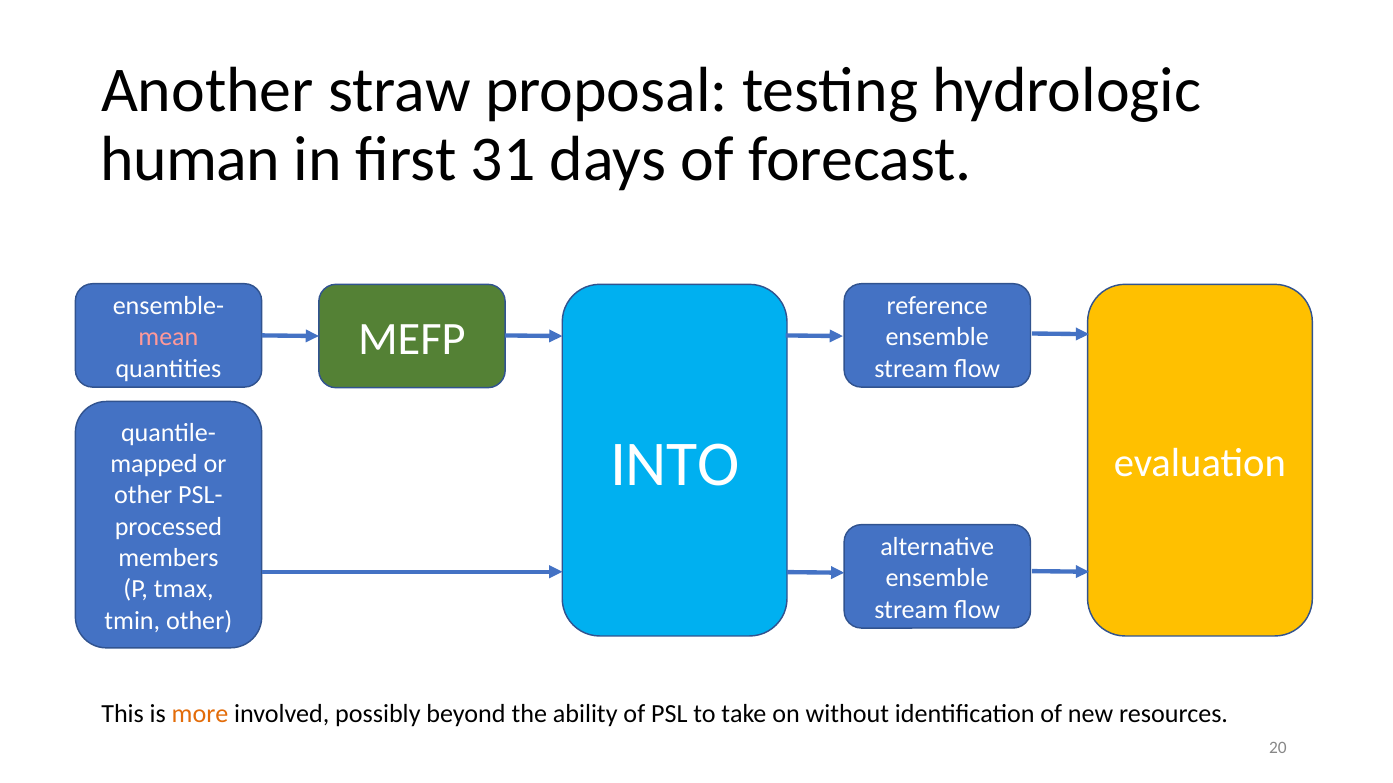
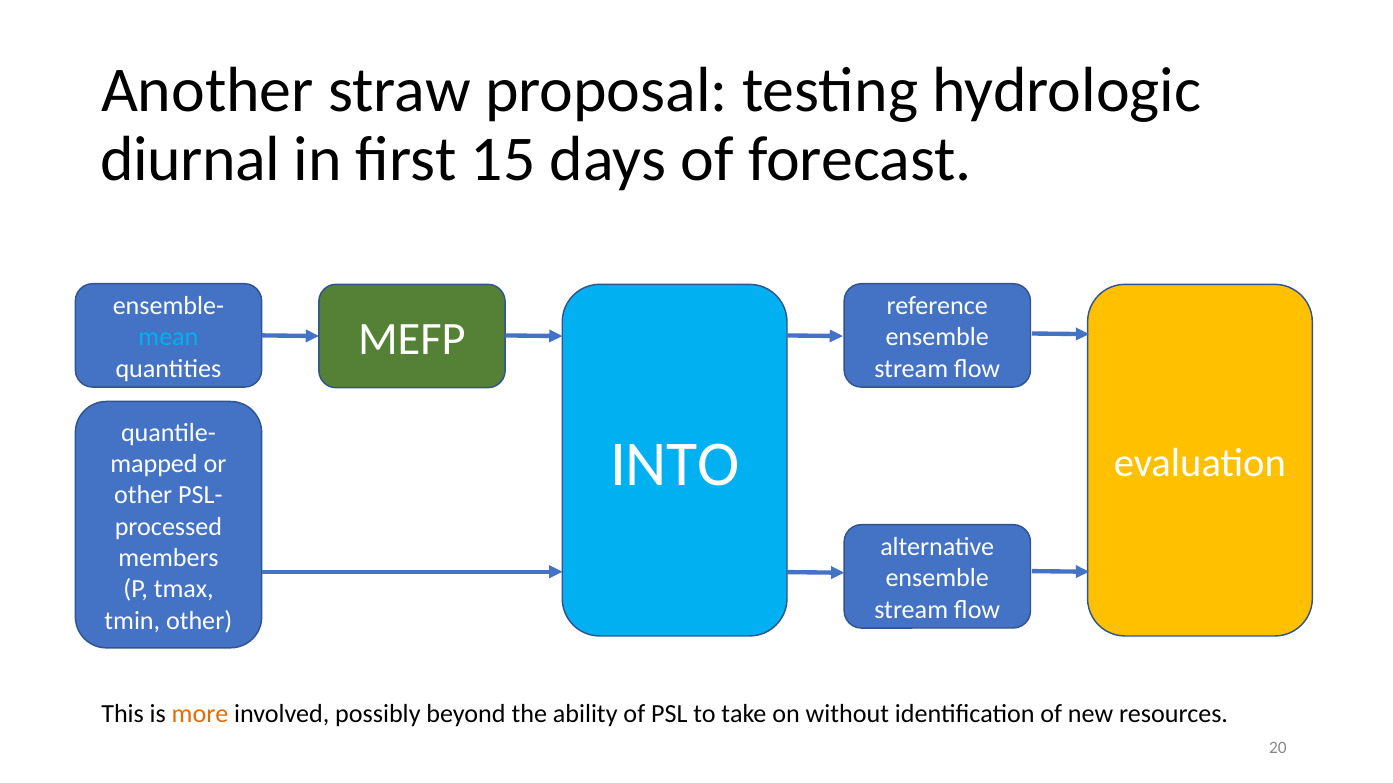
human: human -> diurnal
31: 31 -> 15
mean colour: pink -> light blue
